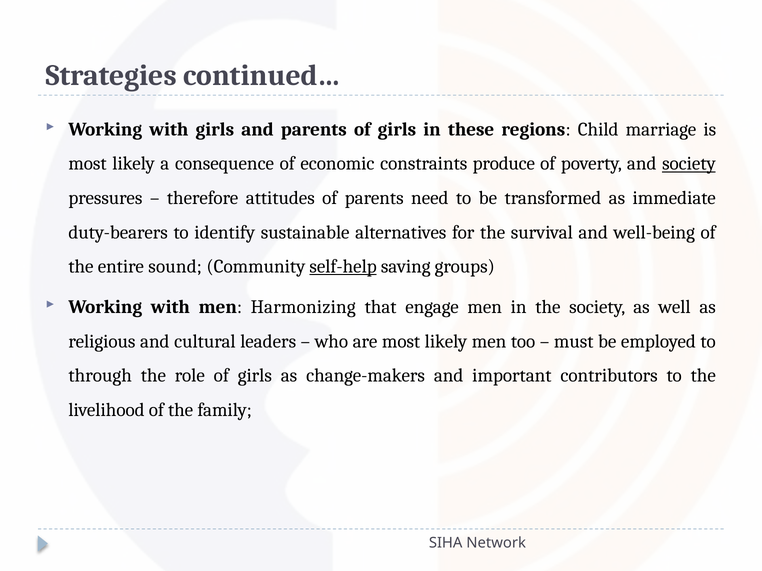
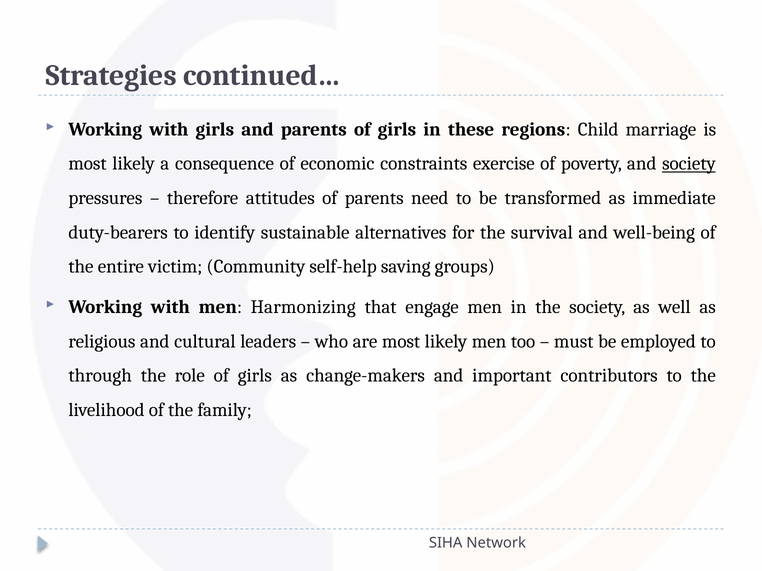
produce: produce -> exercise
sound: sound -> victim
self-help underline: present -> none
